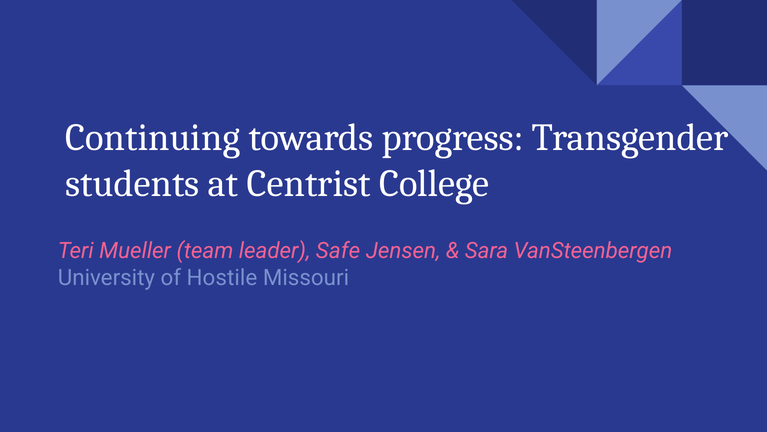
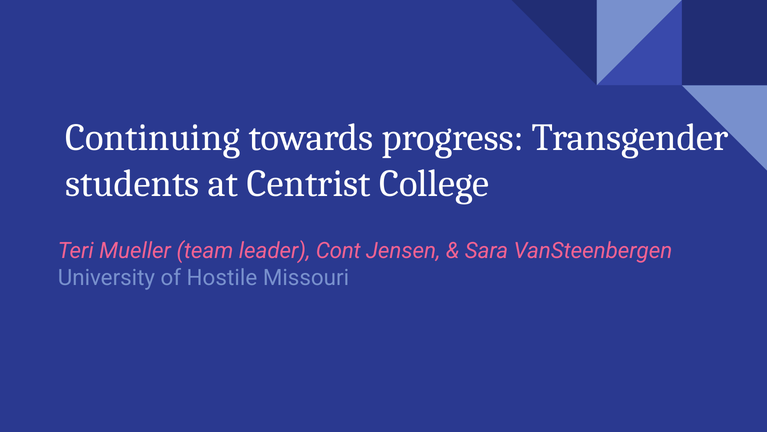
Safe: Safe -> Cont
